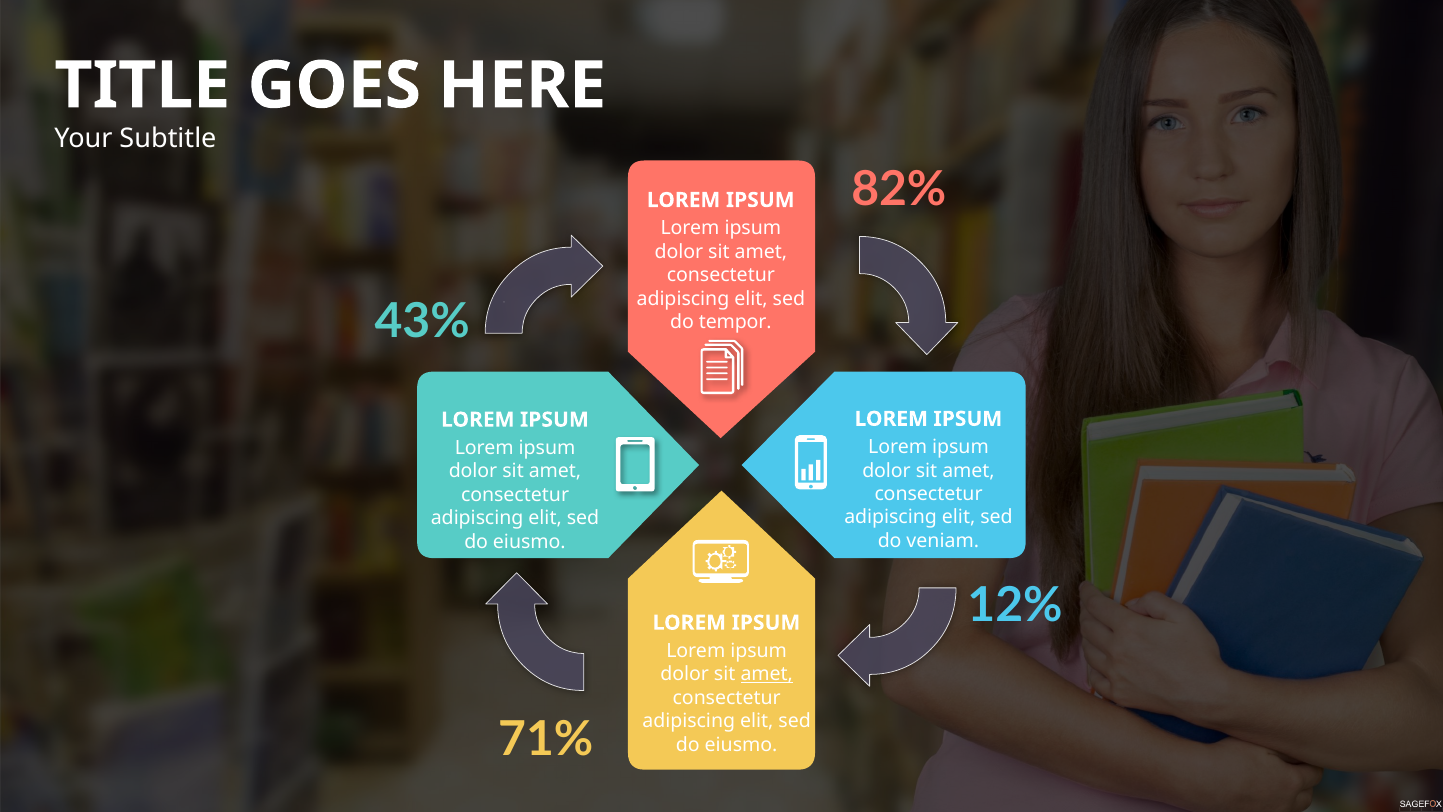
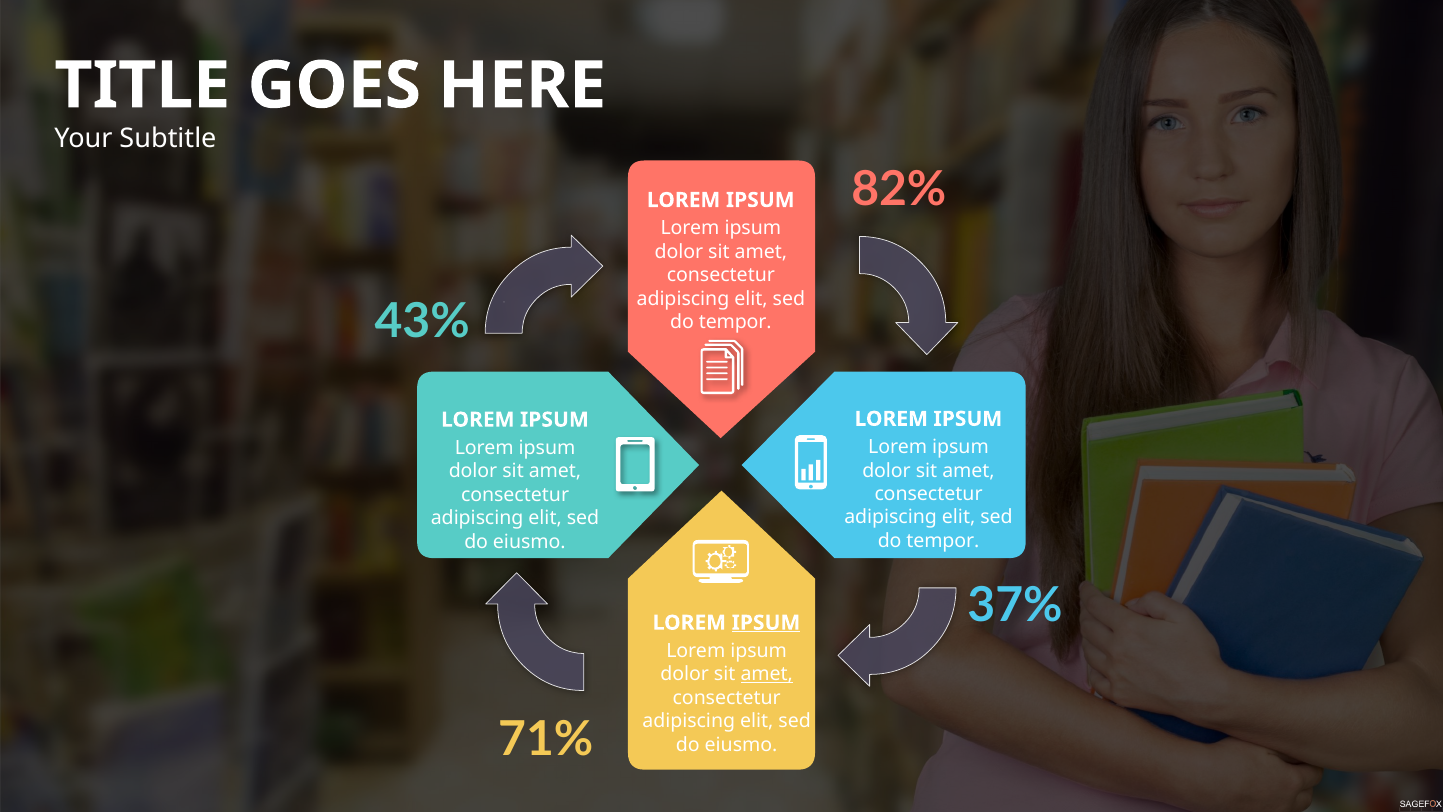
veniam at (943, 541): veniam -> tempor
12%: 12% -> 37%
IPSUM at (766, 623) underline: none -> present
